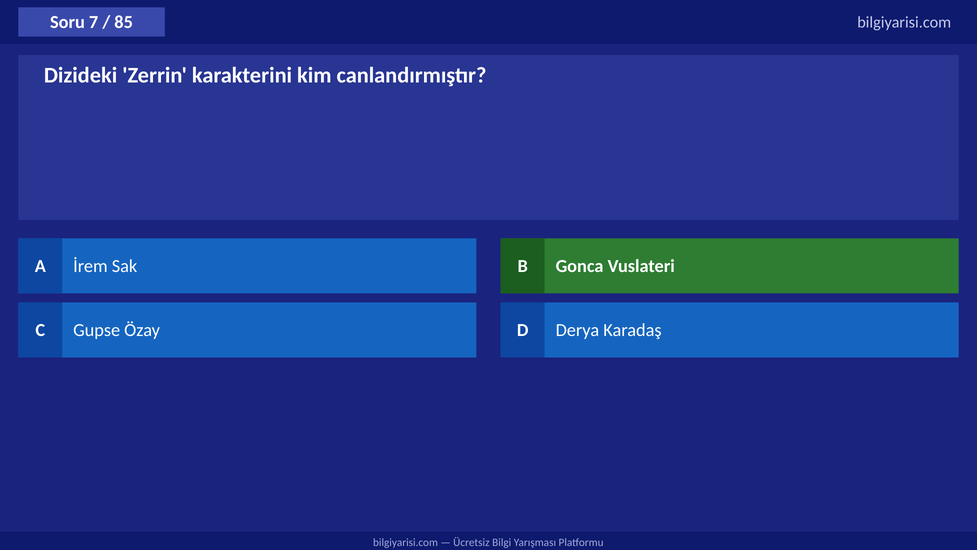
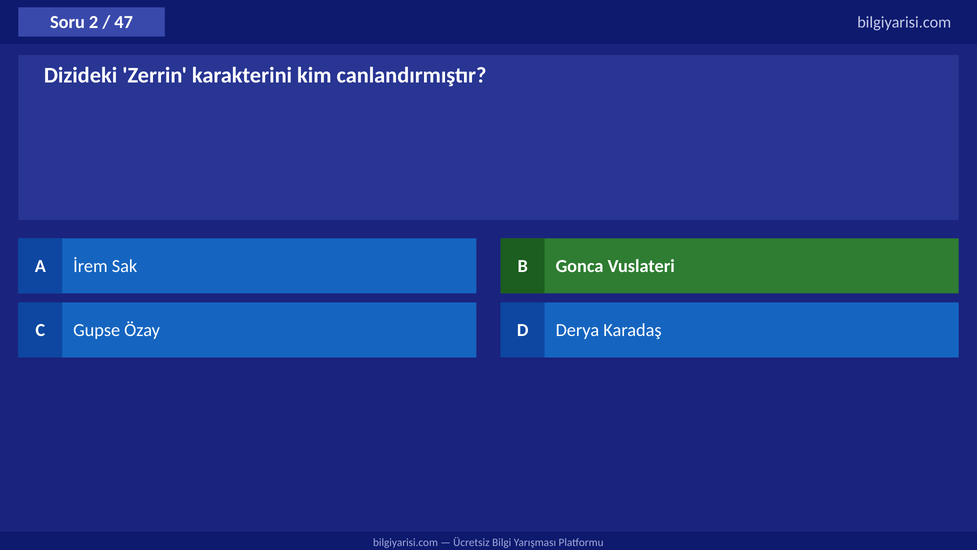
7: 7 -> 2
85: 85 -> 47
